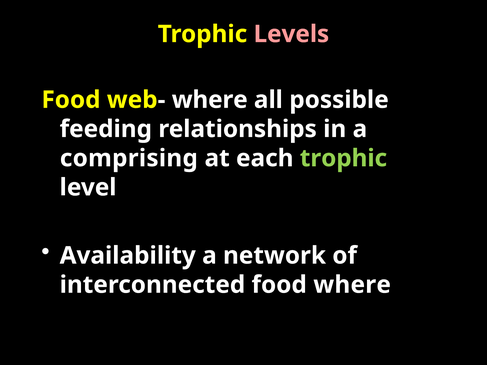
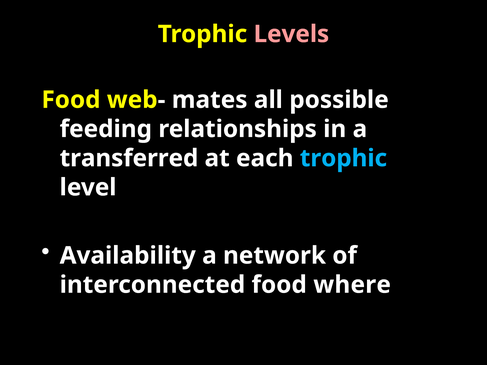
web- where: where -> mates
comprising: comprising -> transferred
trophic at (343, 158) colour: light green -> light blue
